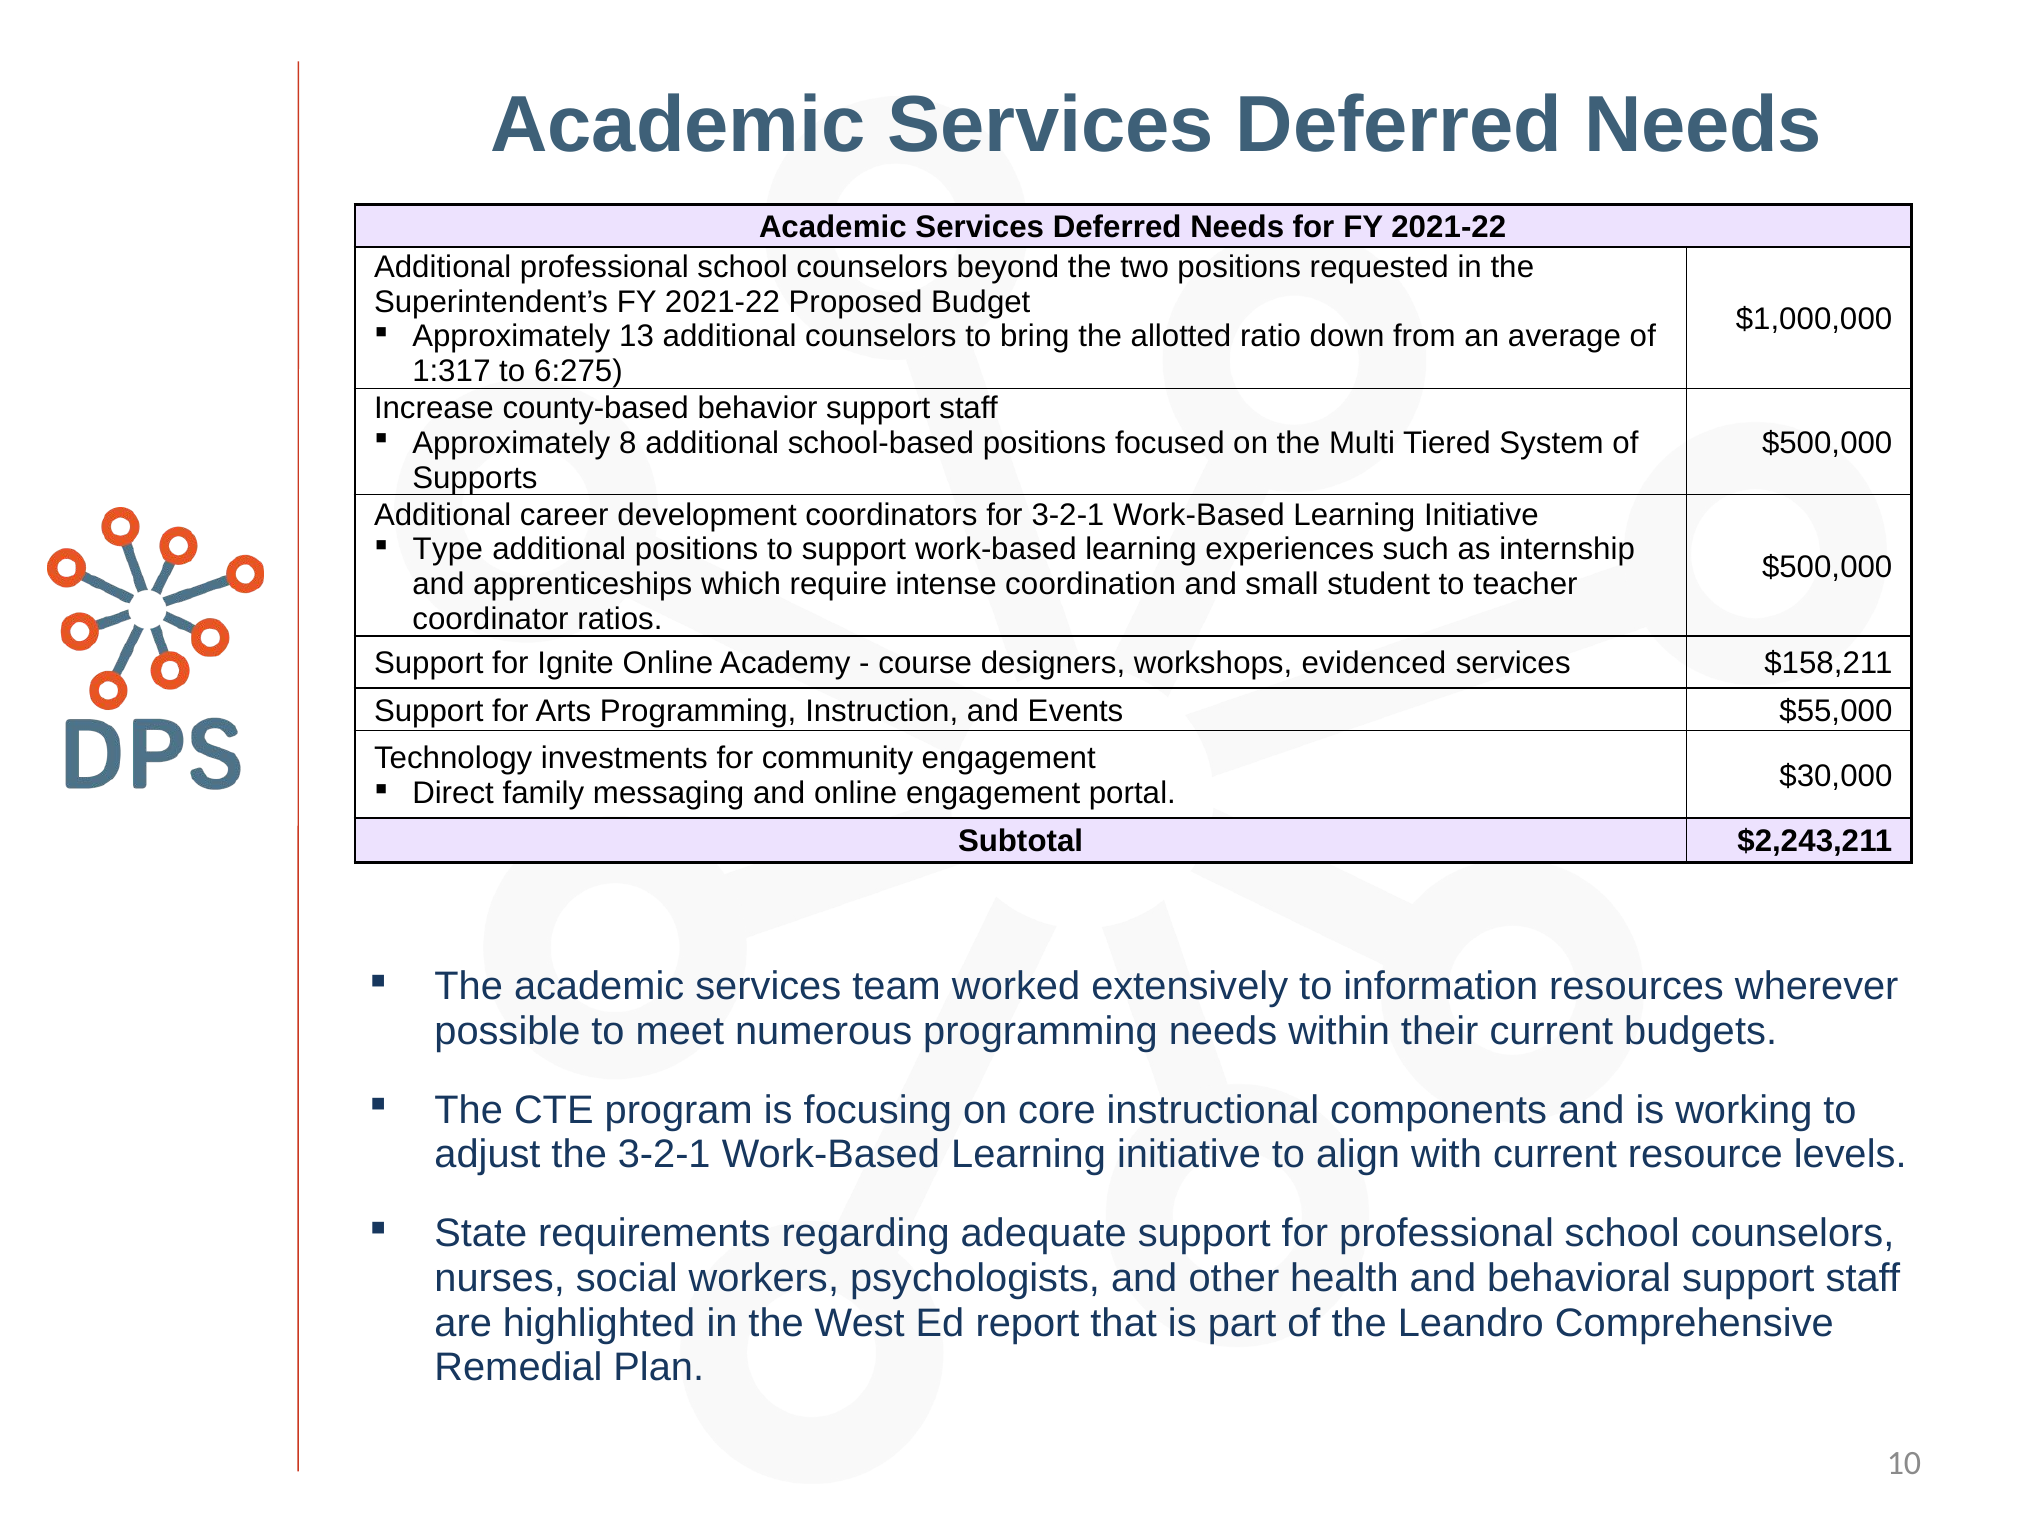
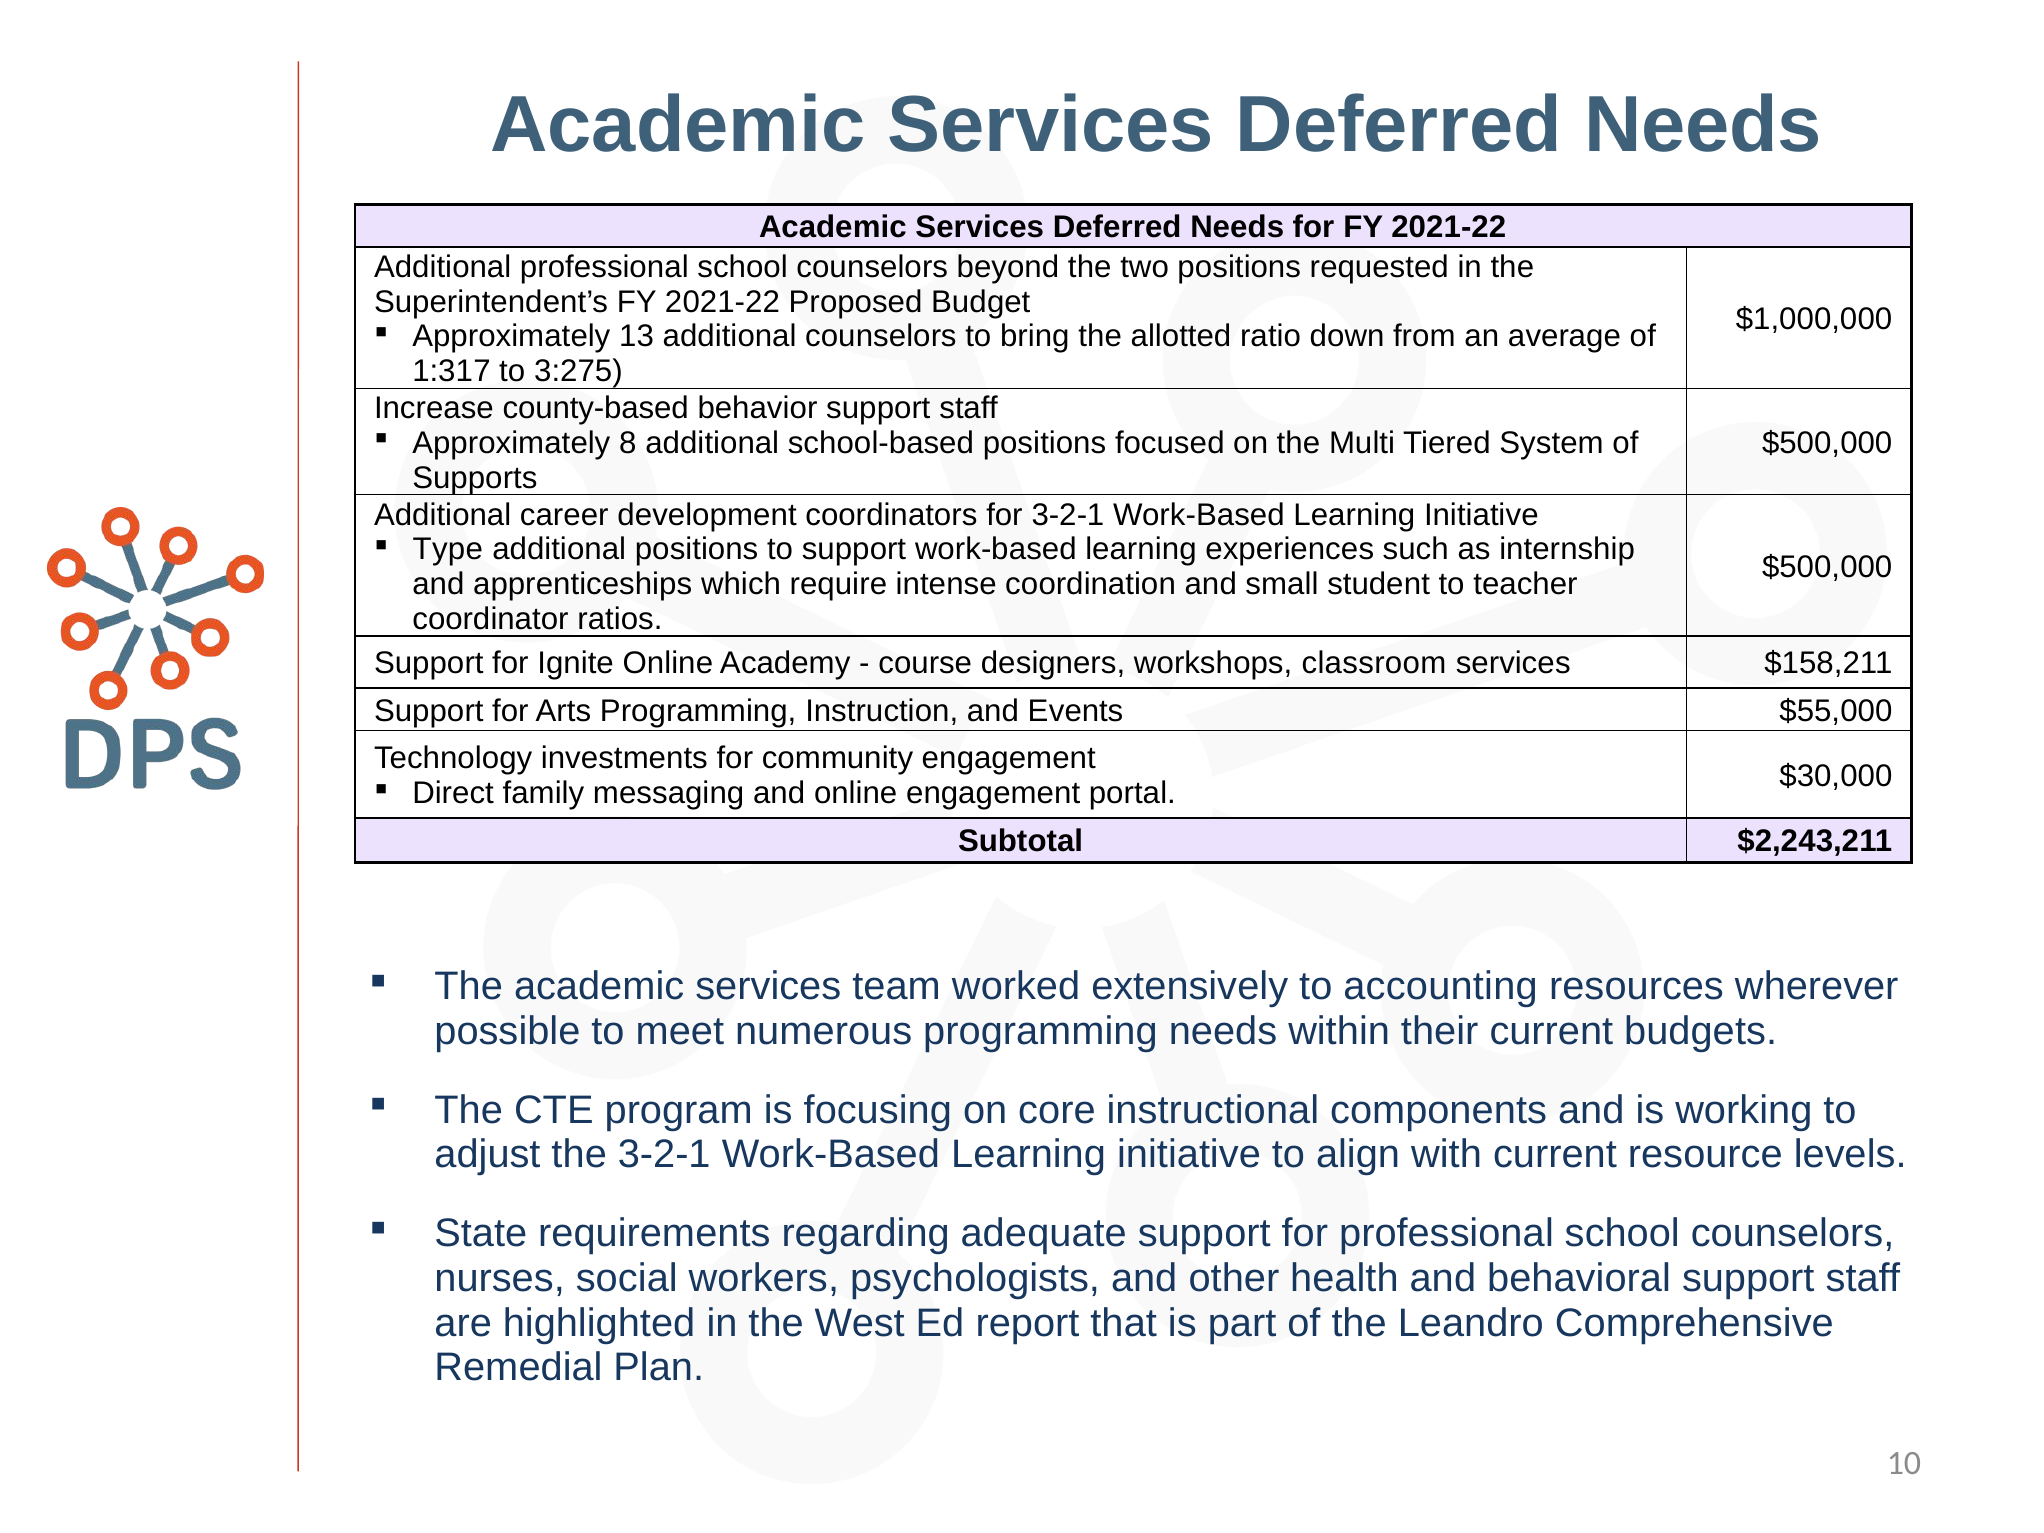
6:275: 6:275 -> 3:275
evidenced: evidenced -> classroom
information: information -> accounting
